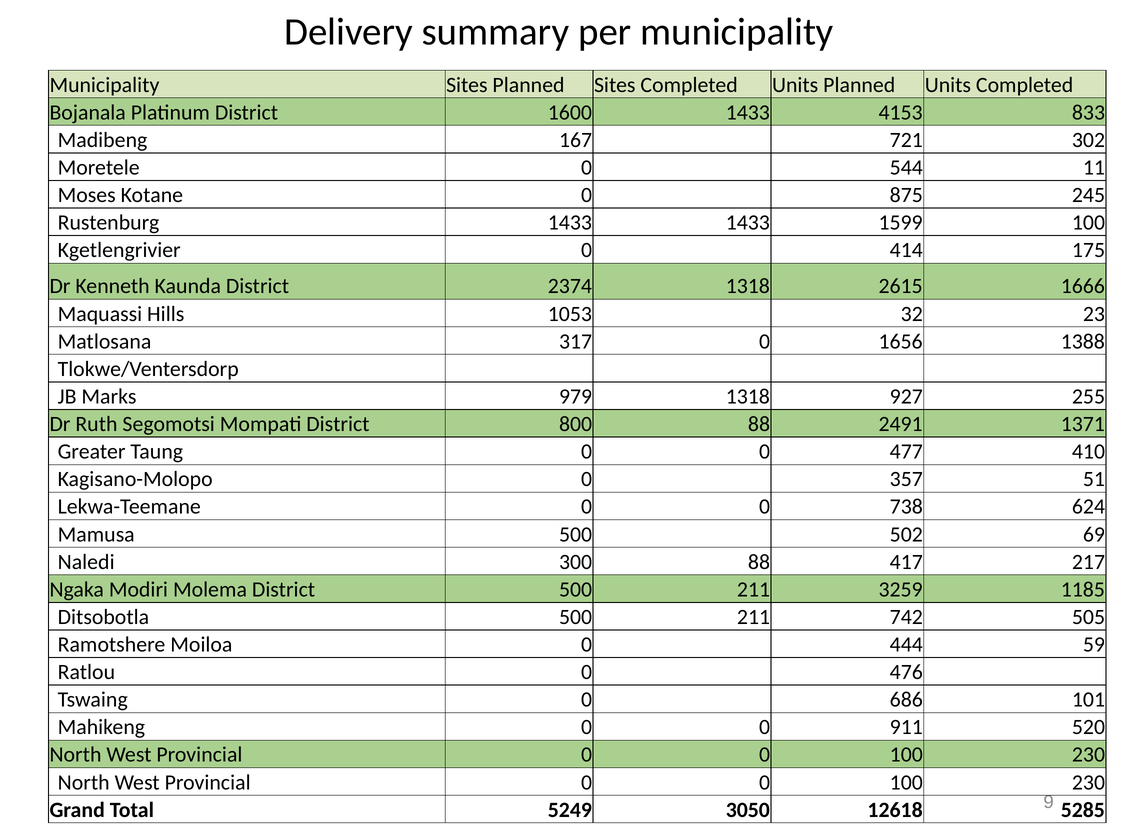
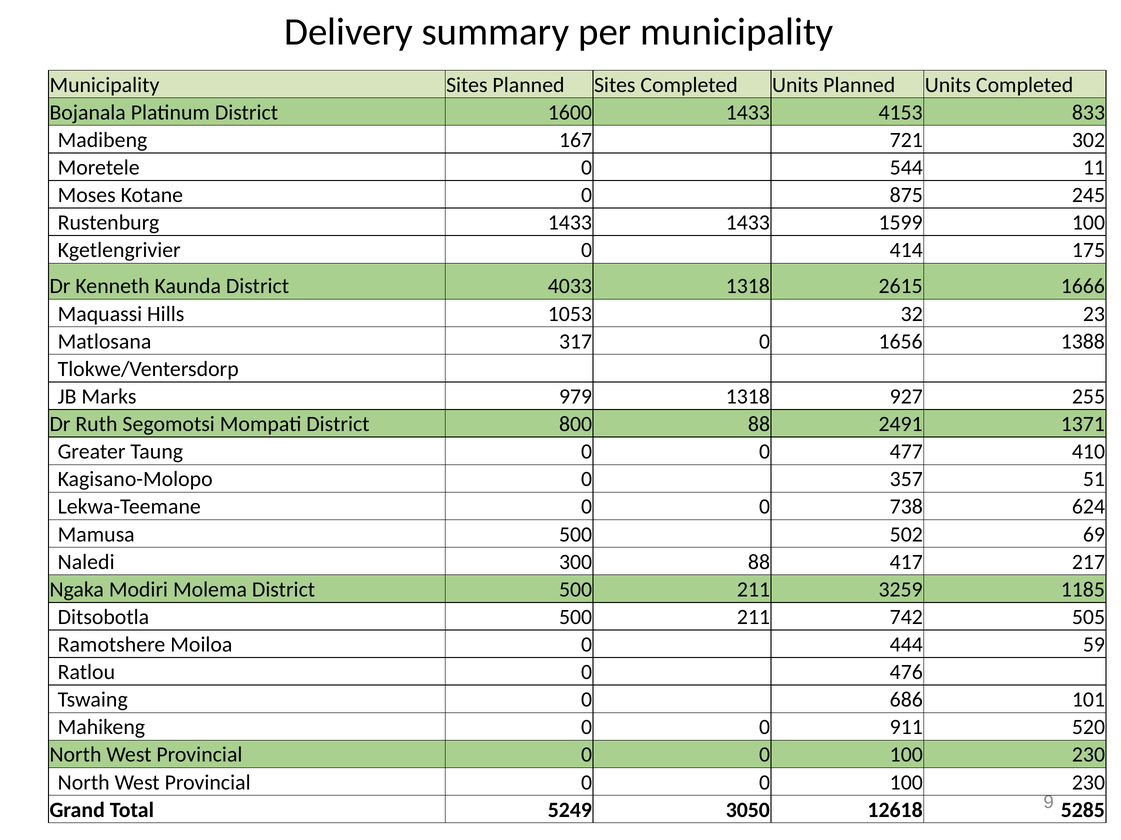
2374: 2374 -> 4033
